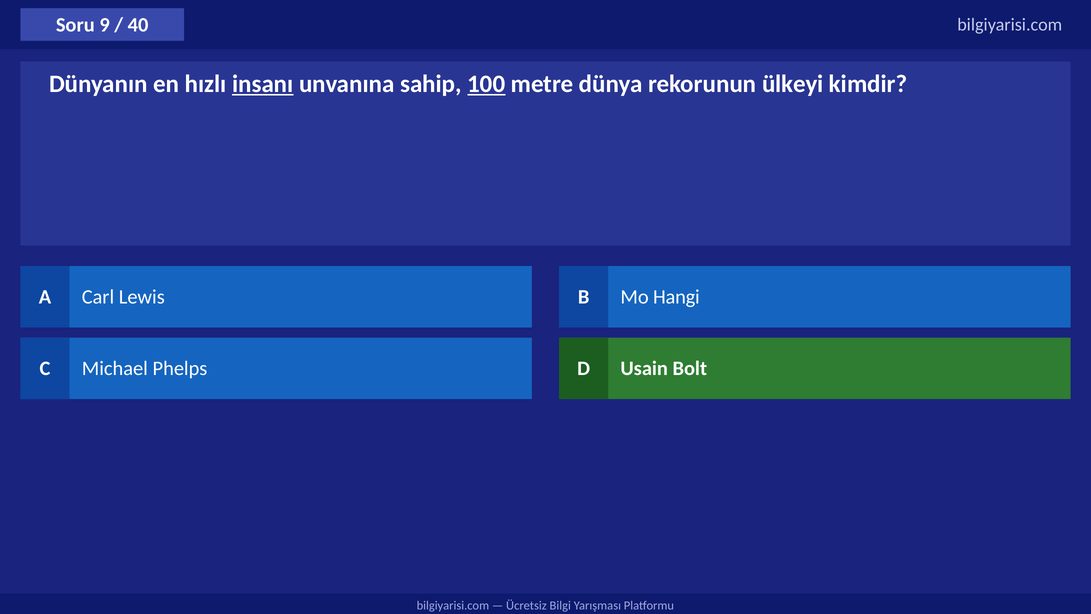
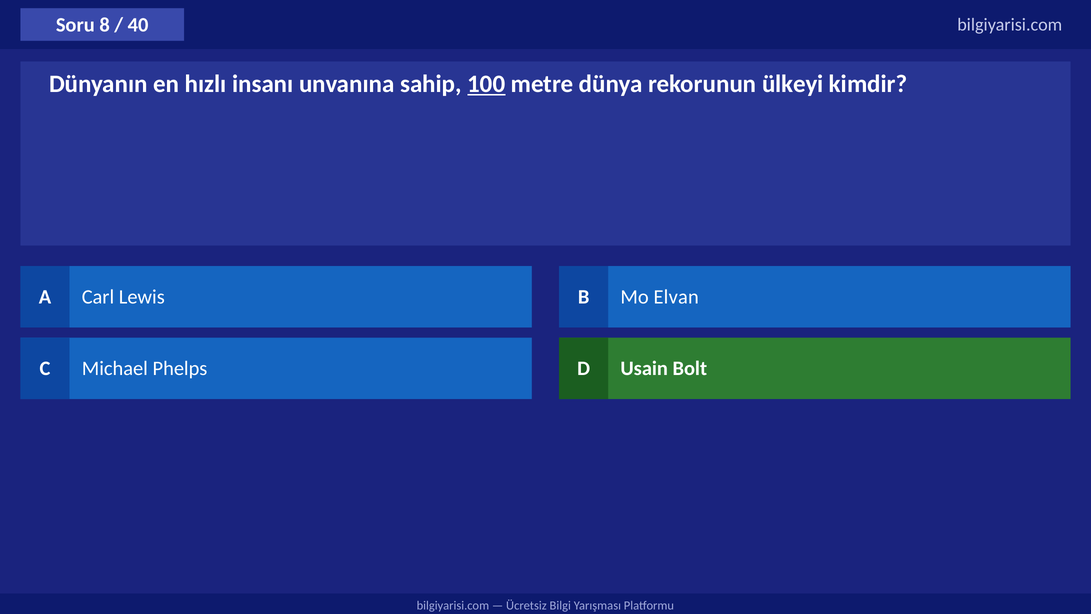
9: 9 -> 8
insanı underline: present -> none
Hangi: Hangi -> Elvan
